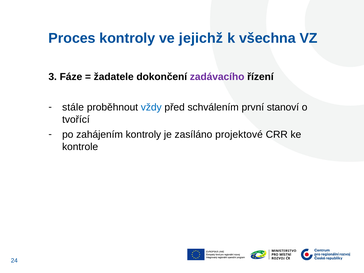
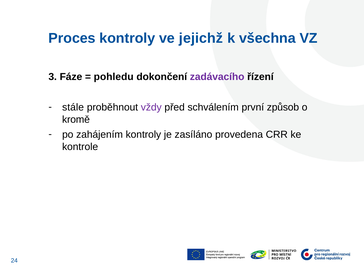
žadatele: žadatele -> pohledu
vždy colour: blue -> purple
stanoví: stanoví -> způsob
tvořící: tvořící -> kromě
projektové: projektové -> provedena
